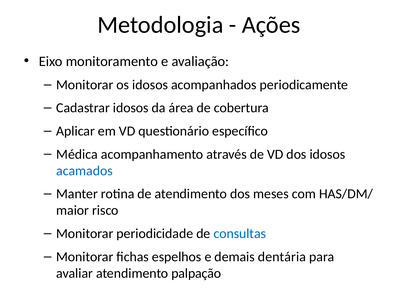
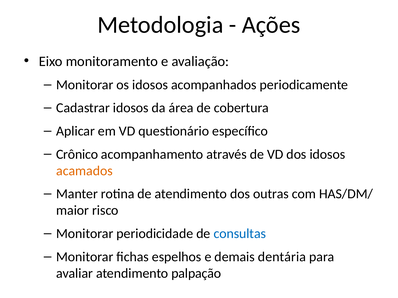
Médica: Médica -> Crônico
acamados colour: blue -> orange
meses: meses -> outras
